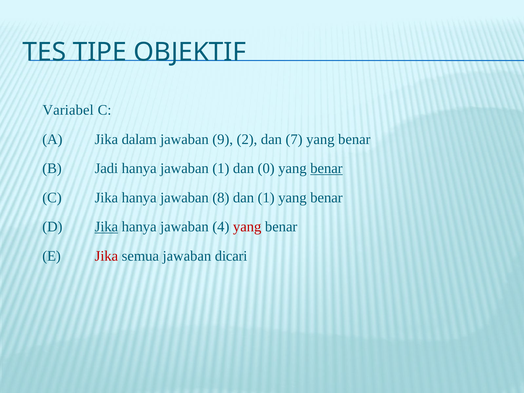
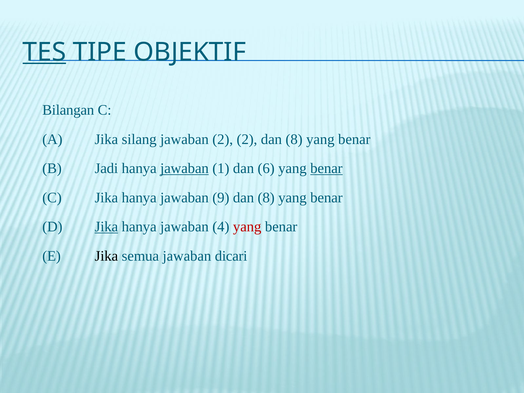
TES underline: none -> present
Variabel: Variabel -> Bilangan
dalam: dalam -> silang
jawaban 9: 9 -> 2
2 dan 7: 7 -> 8
jawaban at (184, 168) underline: none -> present
0: 0 -> 6
8: 8 -> 9
1 at (266, 198): 1 -> 8
Jika at (106, 256) colour: red -> black
